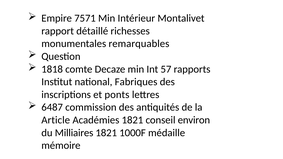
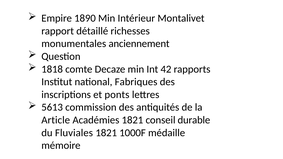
7571: 7571 -> 1890
remarquables: remarquables -> anciennement
57: 57 -> 42
6487: 6487 -> 5613
environ: environ -> durable
Milliaires: Milliaires -> Fluviales
